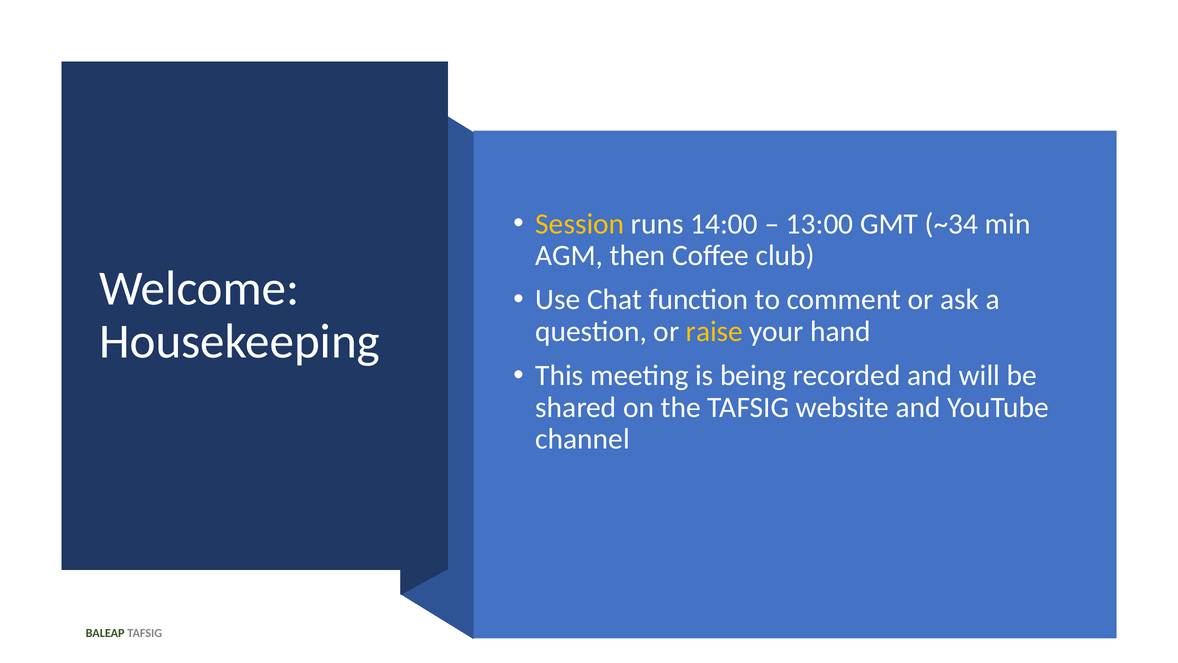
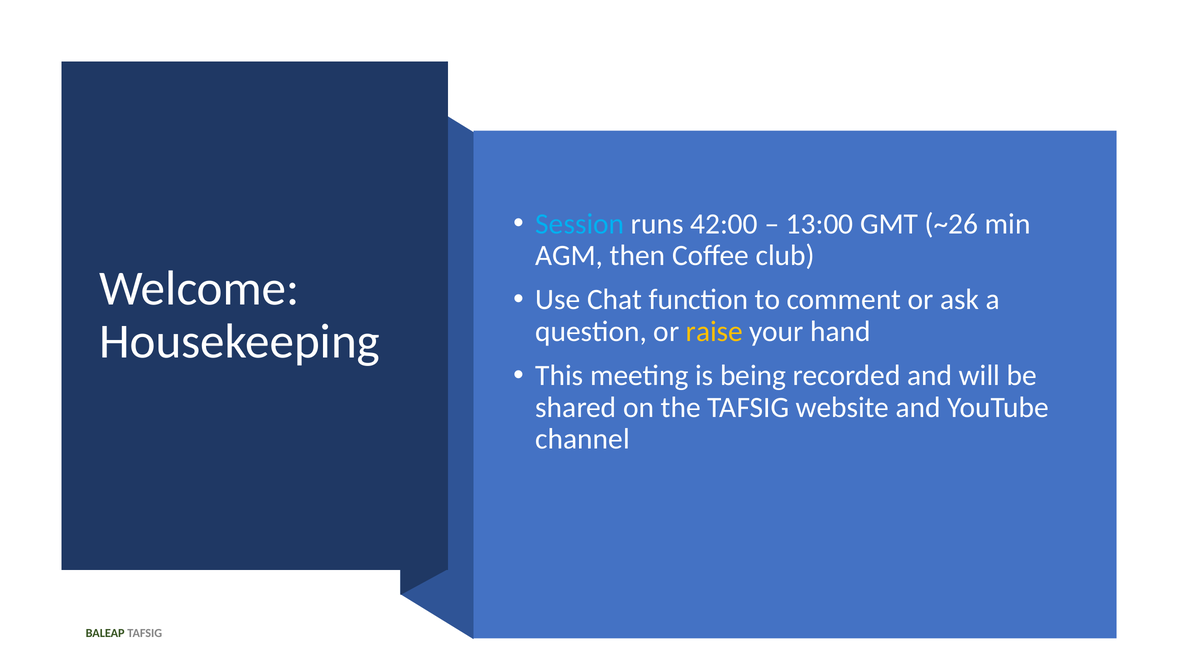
Session colour: yellow -> light blue
14:00: 14:00 -> 42:00
~34: ~34 -> ~26
